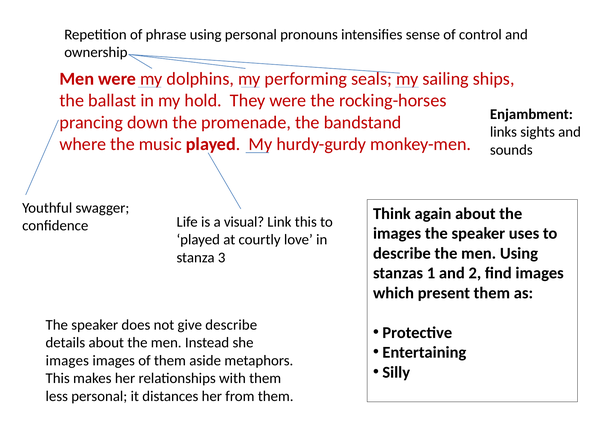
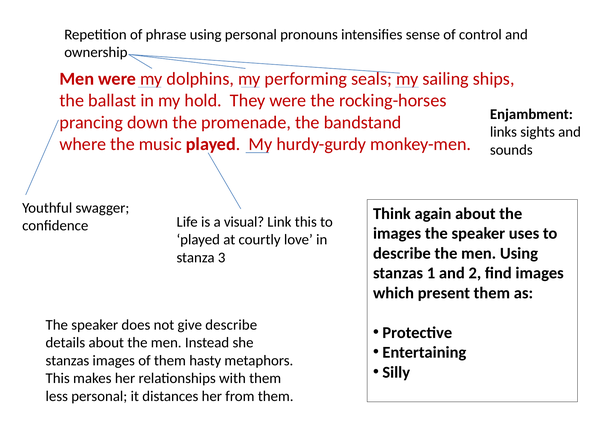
images at (67, 360): images -> stanzas
aside: aside -> hasty
